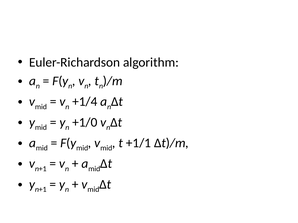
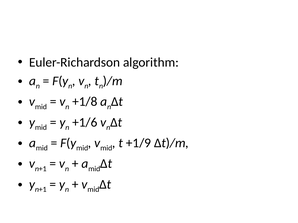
+1/4: +1/4 -> +1/8
+1/0: +1/0 -> +1/6
+1/1: +1/1 -> +1/9
